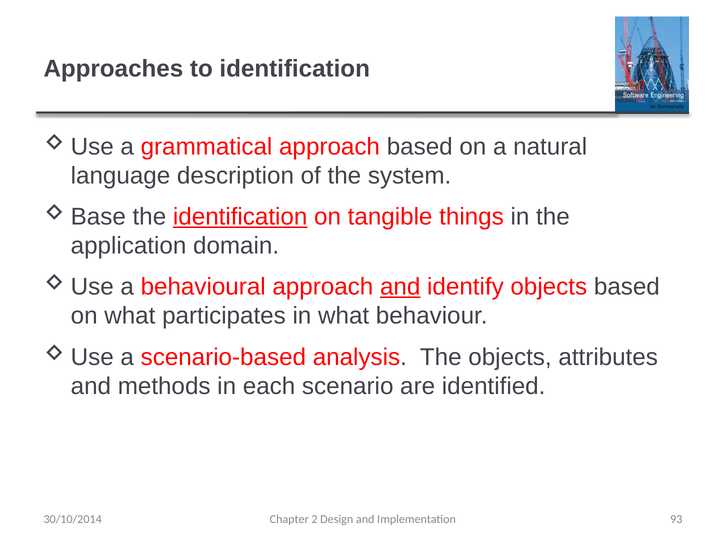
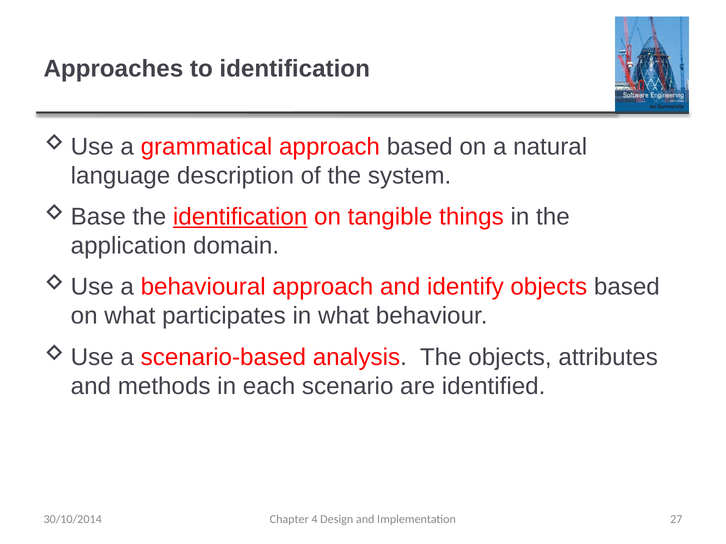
and at (400, 287) underline: present -> none
2: 2 -> 4
93: 93 -> 27
